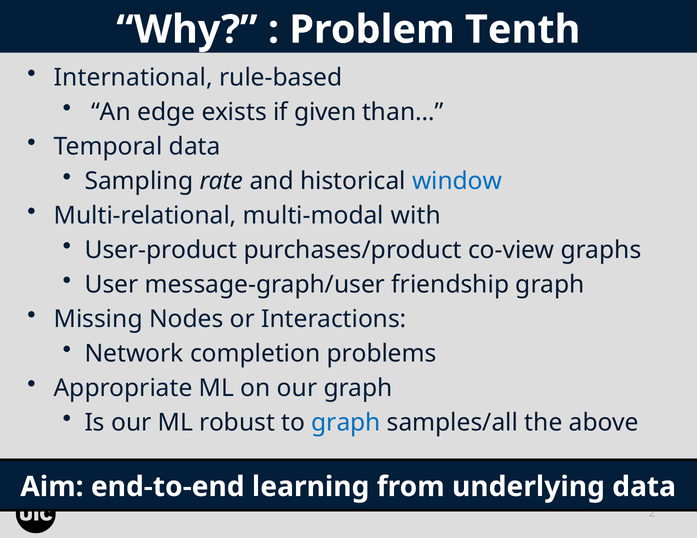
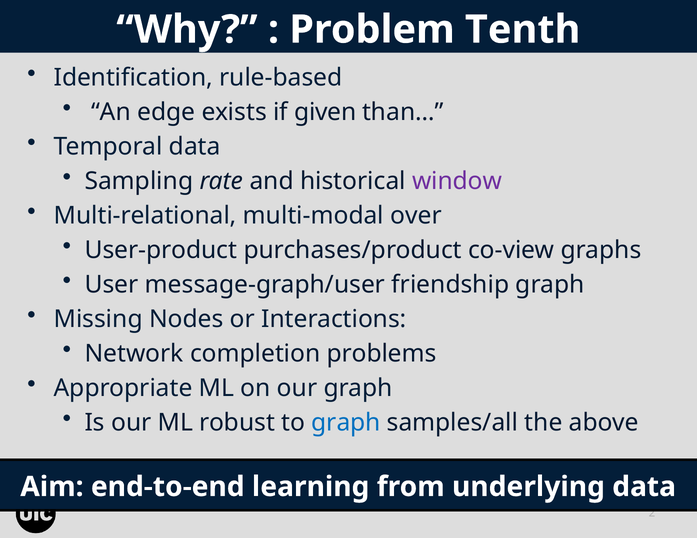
International: International -> Identification
window colour: blue -> purple
with: with -> over
